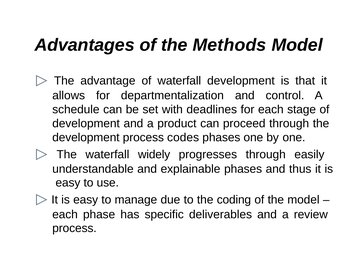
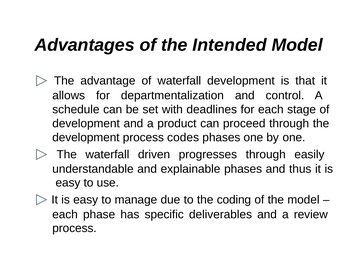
Methods: Methods -> Intended
widely: widely -> driven
